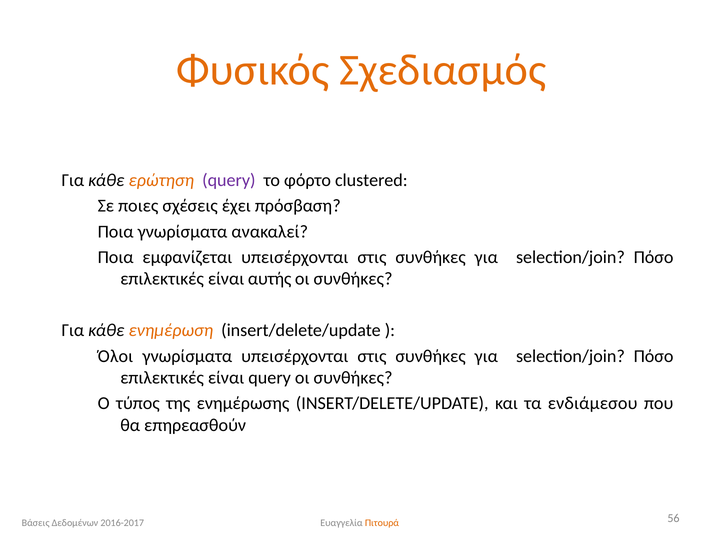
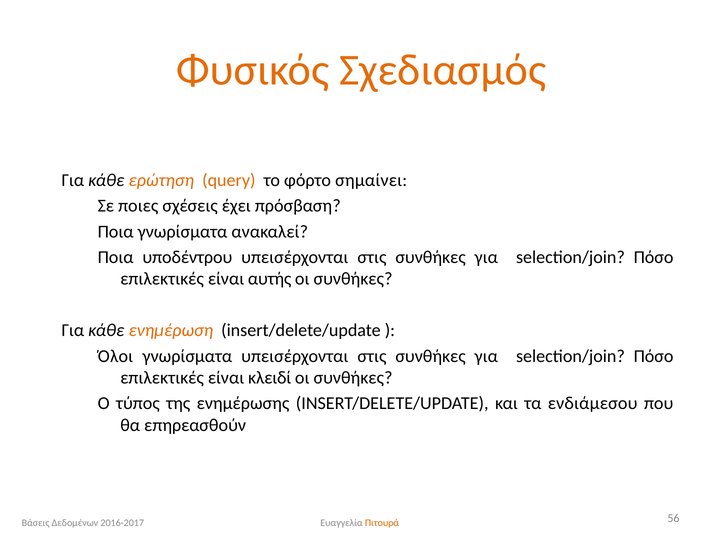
query at (229, 180) colour: purple -> orange
clustered: clustered -> σημαίνει
εμφανίζεται: εμφανίζεται -> υποδέντρου
είναι query: query -> κλειδί
